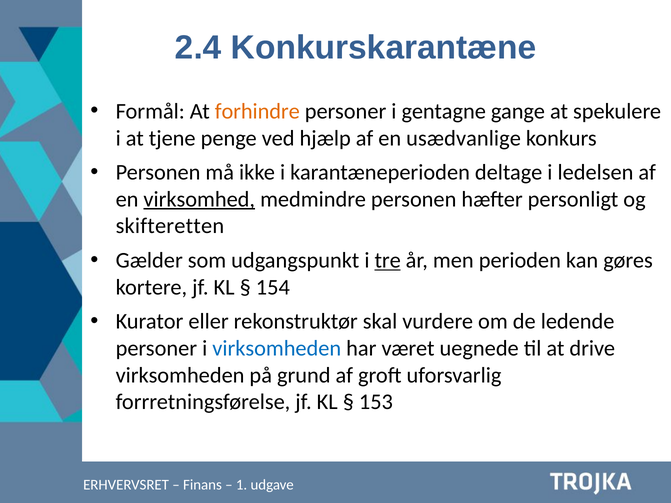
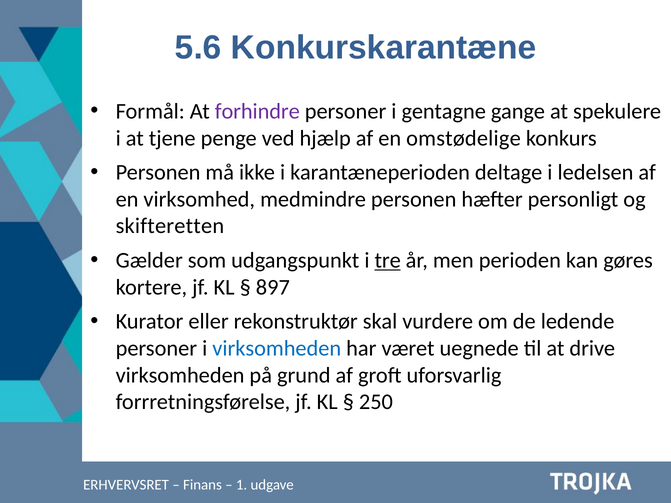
2.4: 2.4 -> 5.6
forhindre colour: orange -> purple
usædvanlige: usædvanlige -> omstødelige
virksomhed underline: present -> none
154: 154 -> 897
153: 153 -> 250
